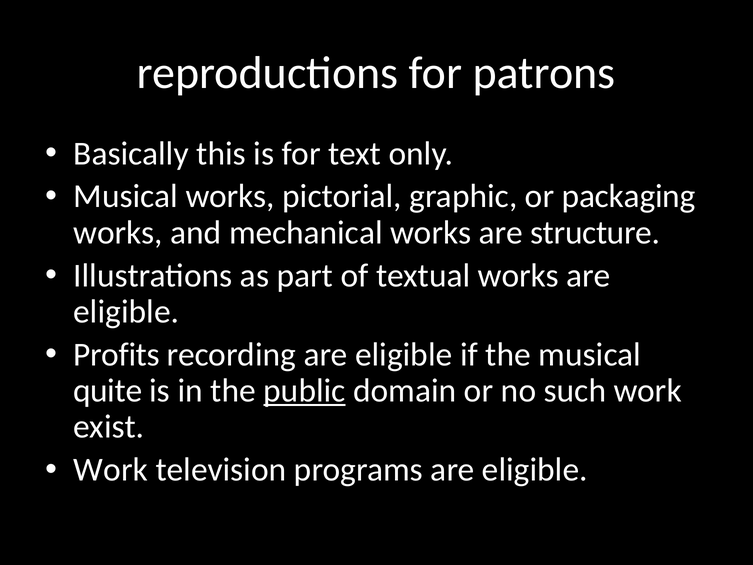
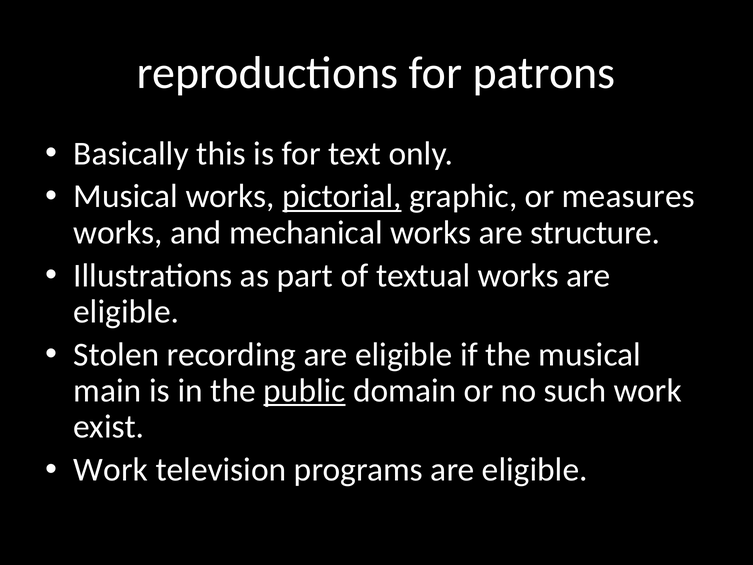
pictorial underline: none -> present
packaging: packaging -> measures
Profits: Profits -> Stolen
quite: quite -> main
